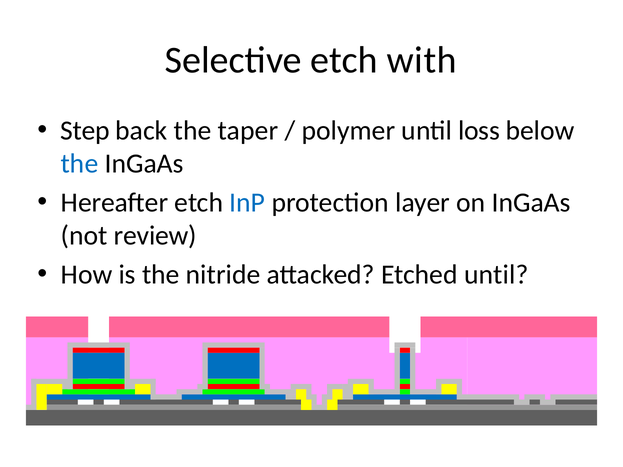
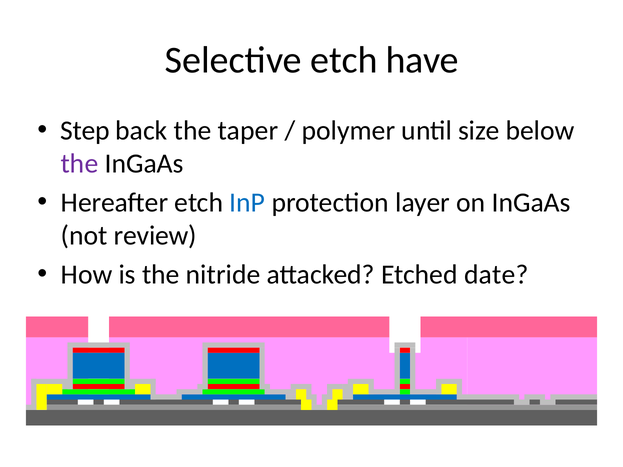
with: with -> have
loss: loss -> size
the at (80, 164) colour: blue -> purple
Etched until: until -> date
